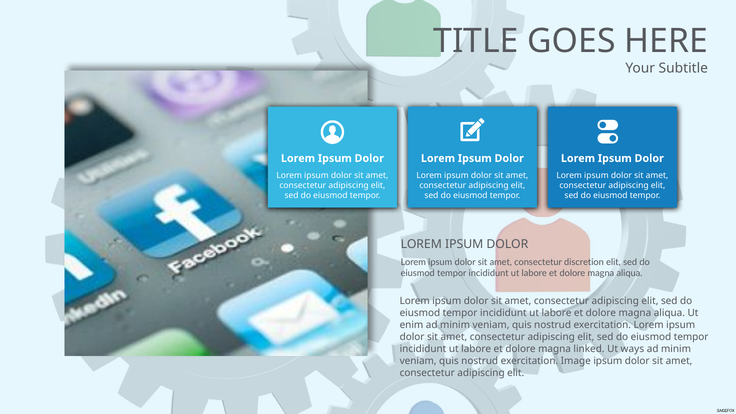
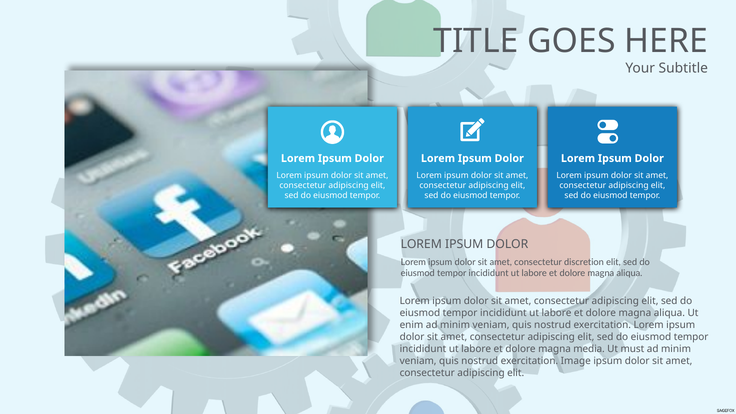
linked: linked -> media
ways: ways -> must
